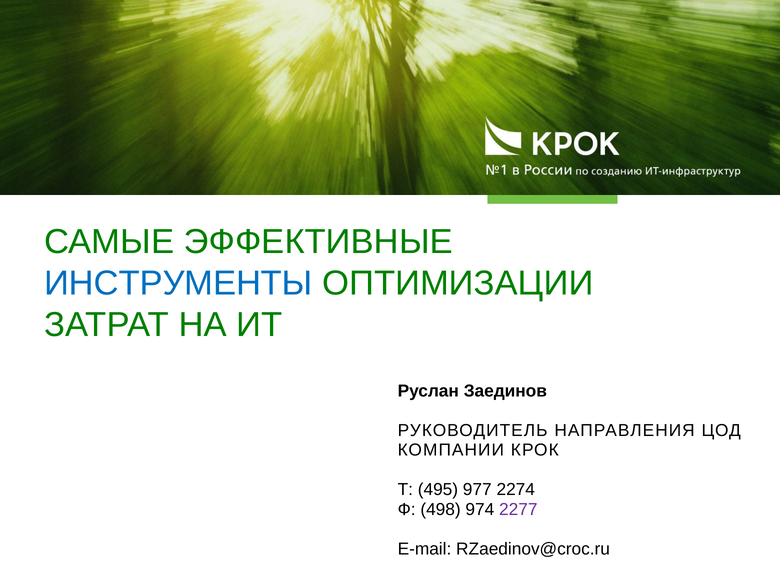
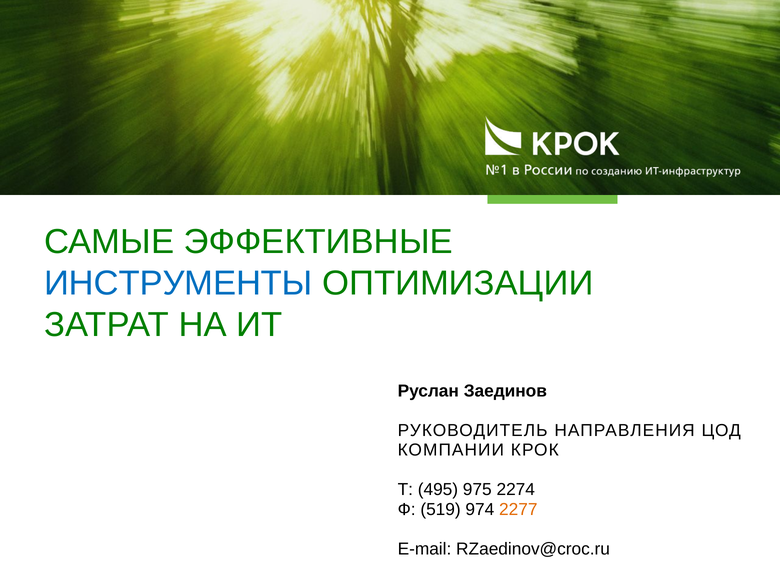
977: 977 -> 975
498: 498 -> 519
2277 colour: purple -> orange
